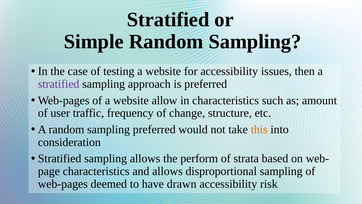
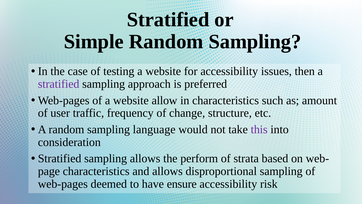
sampling preferred: preferred -> language
this colour: orange -> purple
drawn: drawn -> ensure
